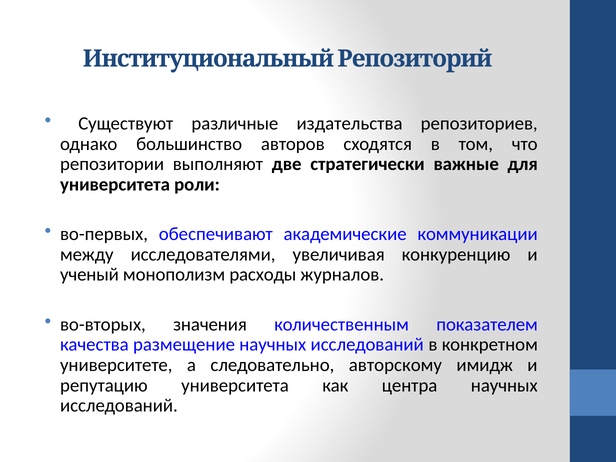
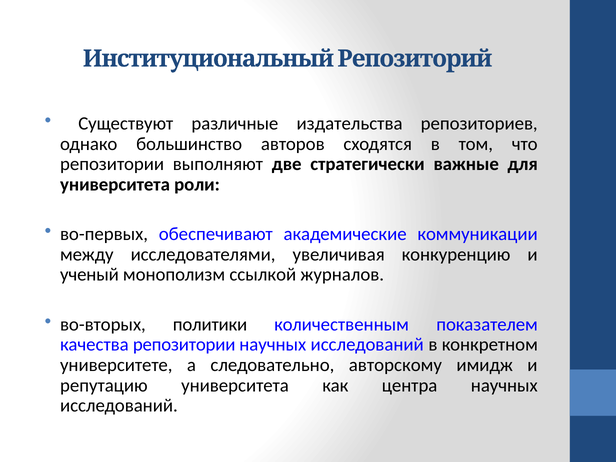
расходы: расходы -> ссылкой
значения: значения -> политики
качества размещение: размещение -> репозитории
